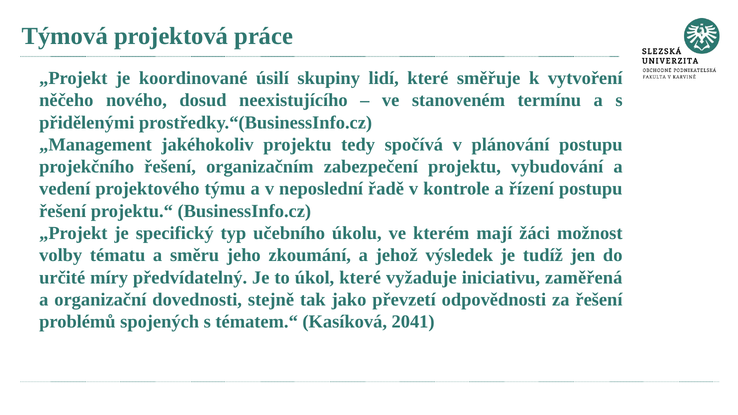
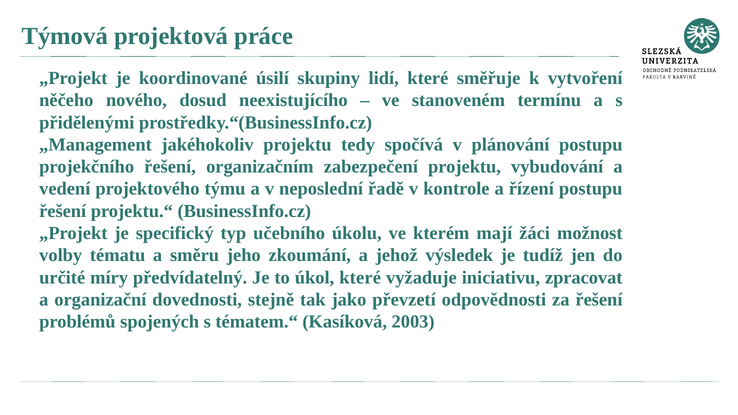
zaměřená: zaměřená -> zpracovat
2041: 2041 -> 2003
